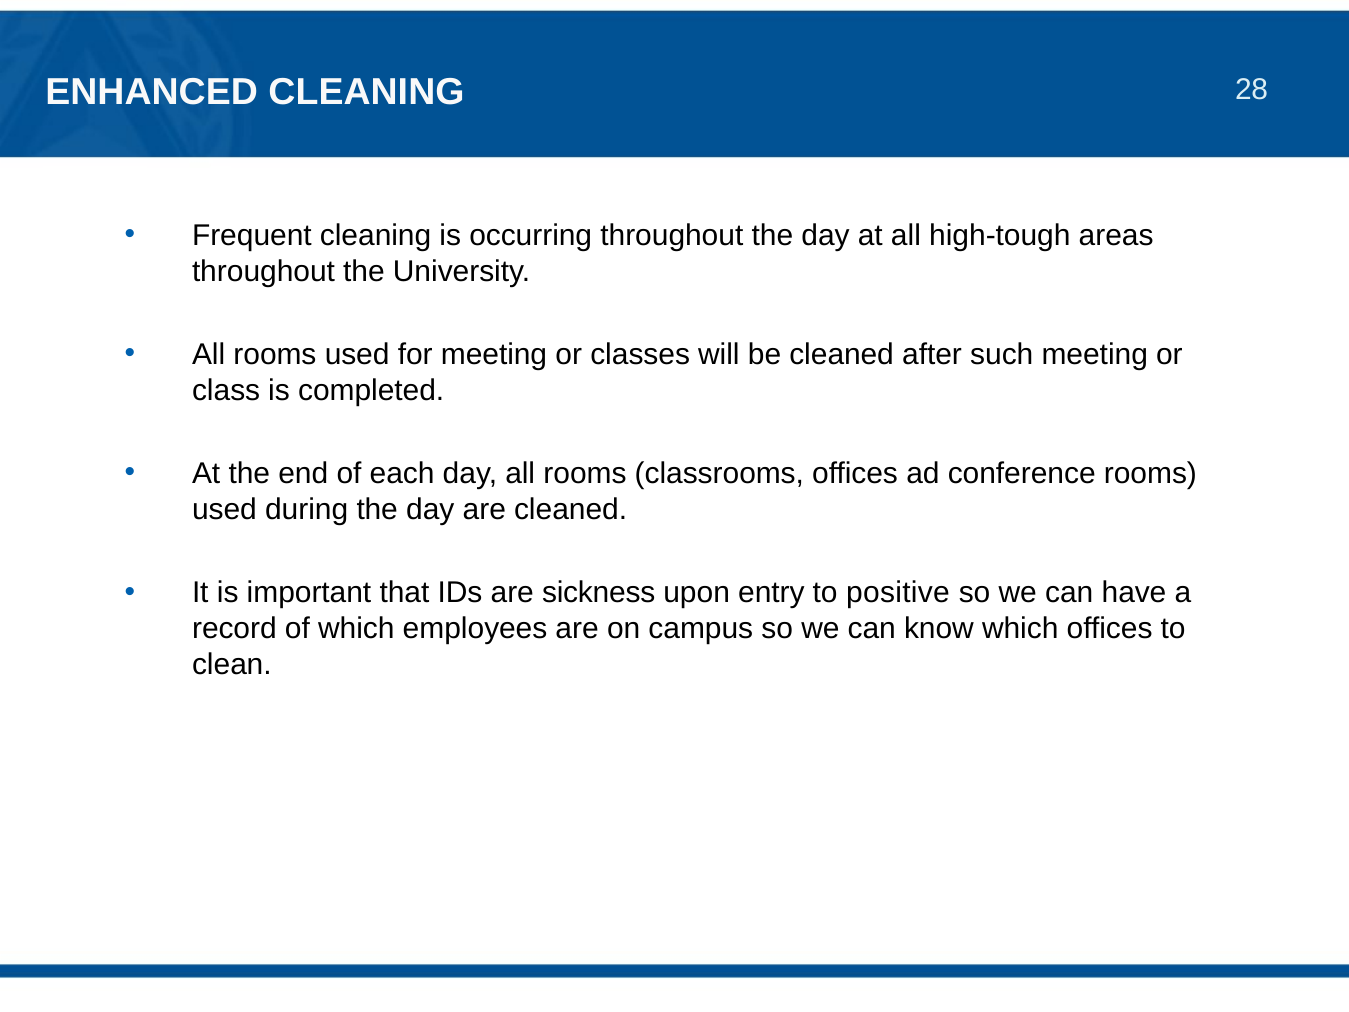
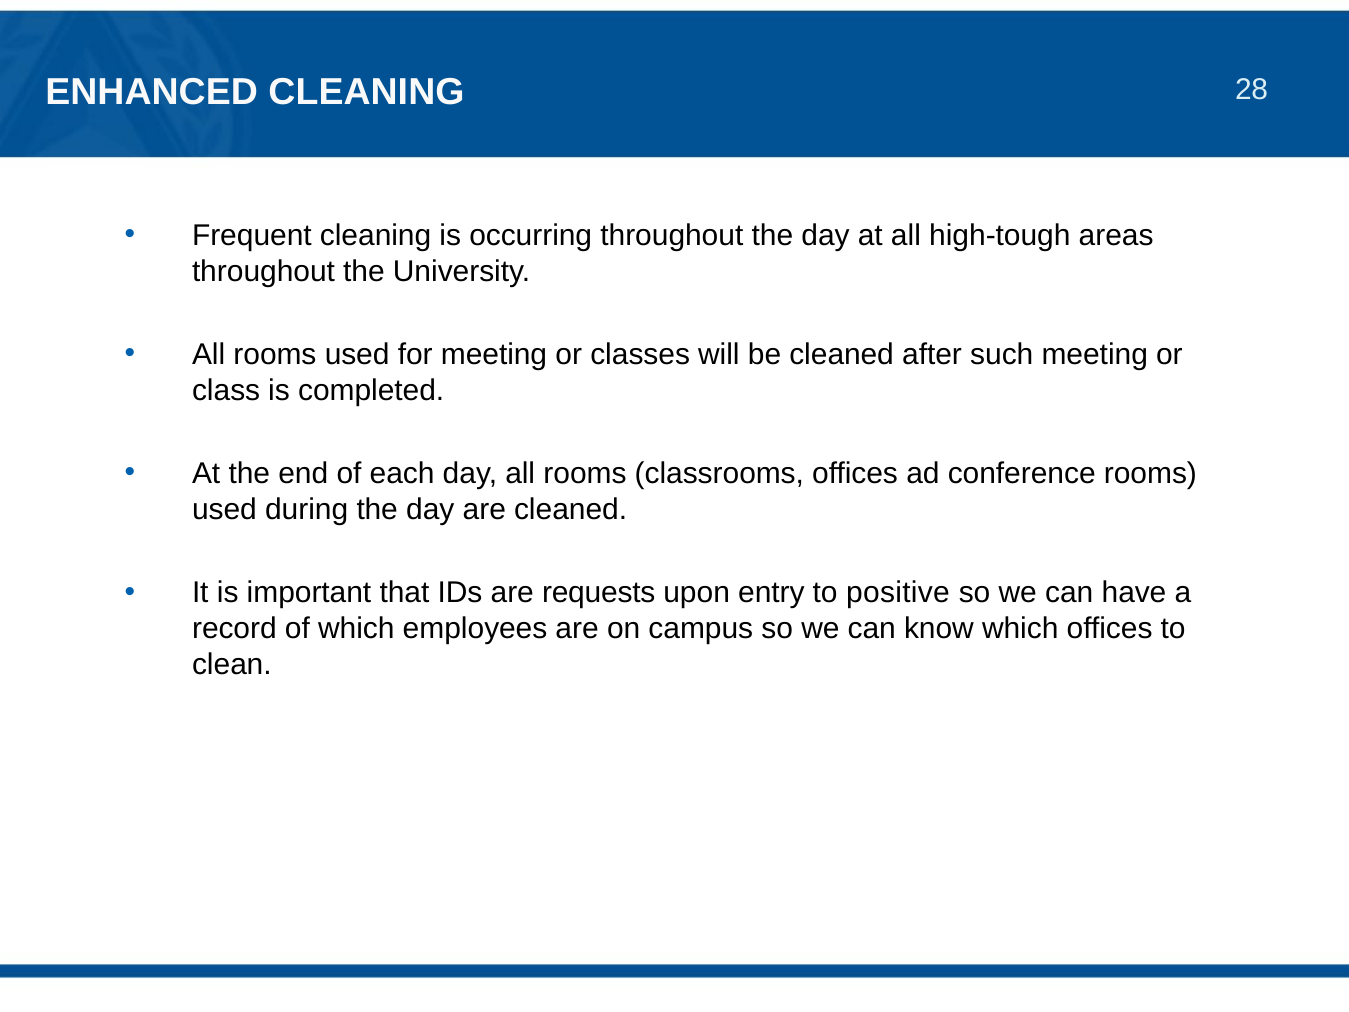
sickness: sickness -> requests
